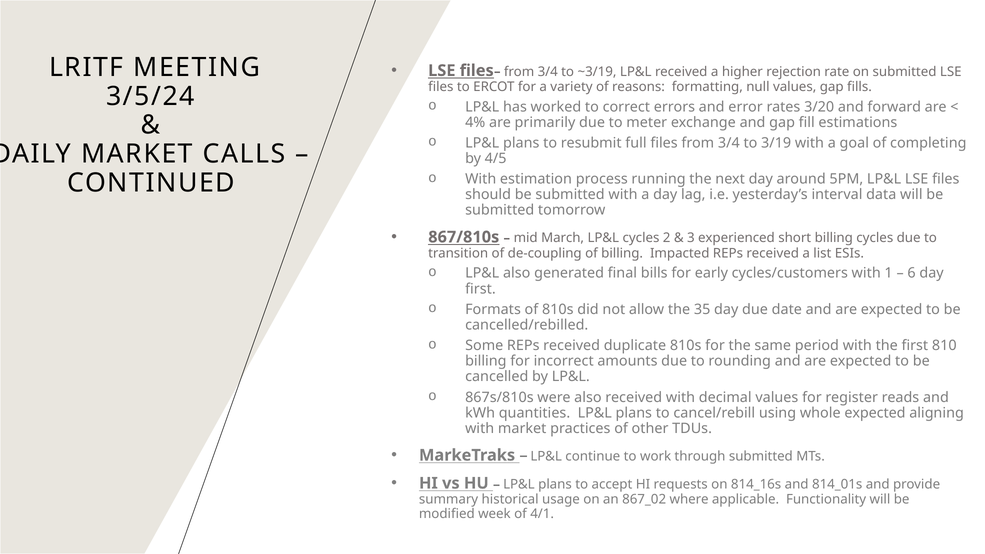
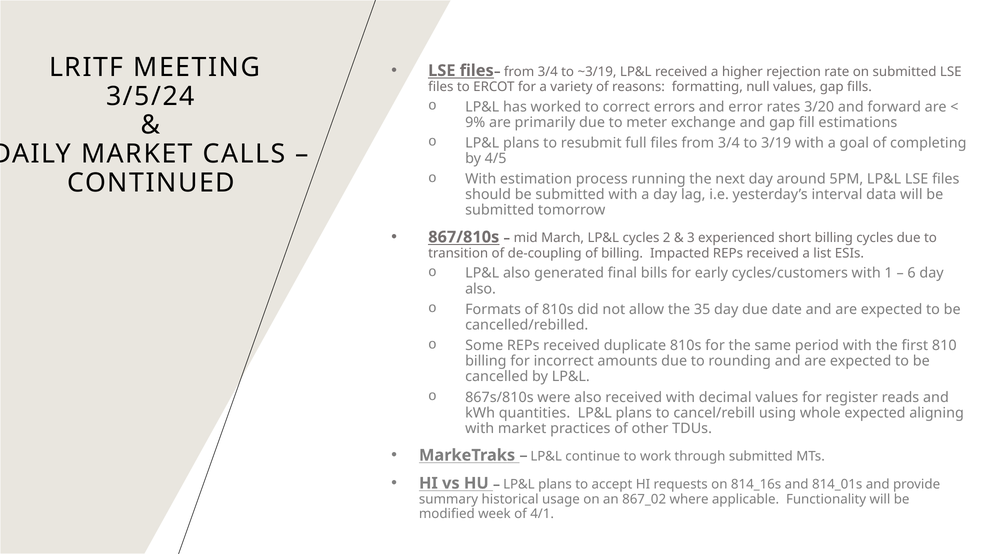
4%: 4% -> 9%
first at (480, 289): first -> also
